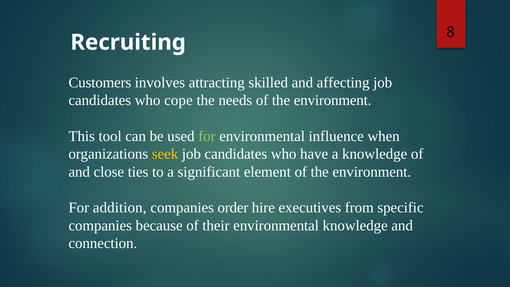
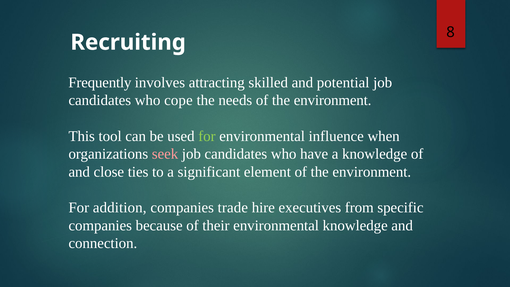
Customers: Customers -> Frequently
affecting: affecting -> potential
seek colour: yellow -> pink
order: order -> trade
